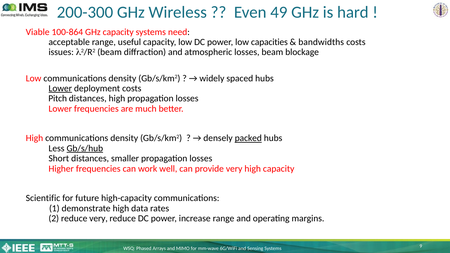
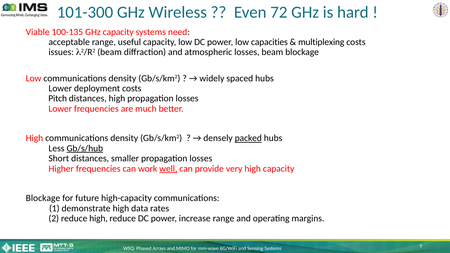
200-300: 200-300 -> 101-300
49: 49 -> 72
100-864: 100-864 -> 100-135
bandwidths: bandwidths -> multiplexing
Lower at (60, 88) underline: present -> none
well underline: none -> present
Scientific at (43, 198): Scientific -> Blockage
reduce very: very -> high
